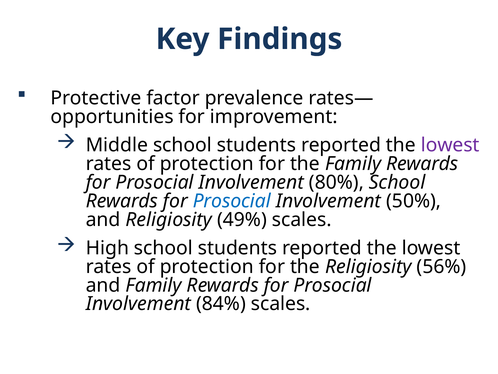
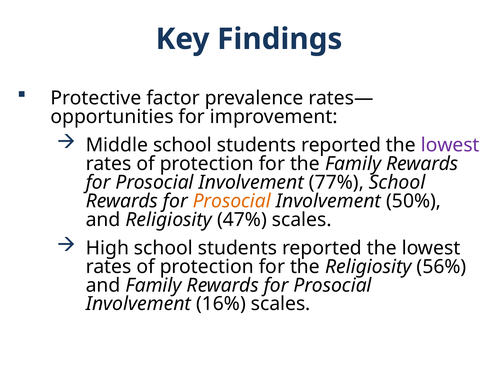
80%: 80% -> 77%
Prosocial at (232, 201) colour: blue -> orange
49%: 49% -> 47%
84%: 84% -> 16%
